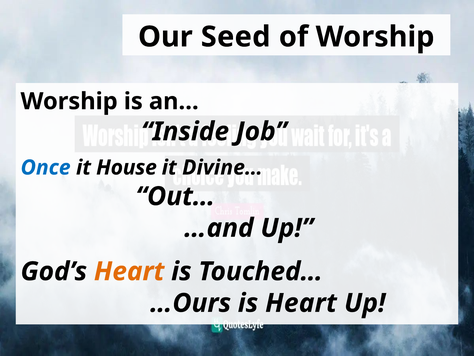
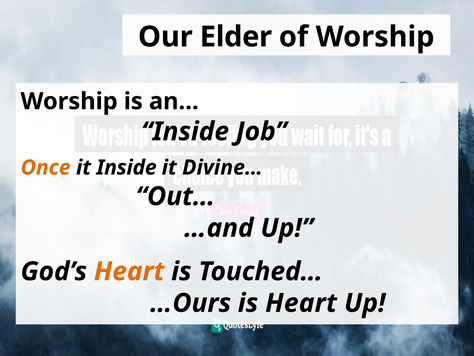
Seed: Seed -> Elder
Once colour: blue -> orange
it House: House -> Inside
